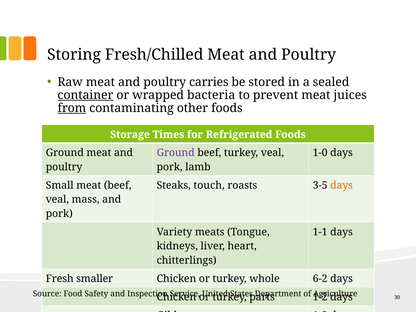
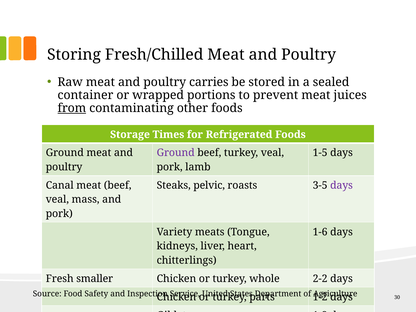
container underline: present -> none
bacteria: bacteria -> portions
1-0: 1-0 -> 1-5
Small: Small -> Canal
touch: touch -> pelvic
days at (342, 185) colour: orange -> purple
1-1: 1-1 -> 1-6
6-2: 6-2 -> 2-2
